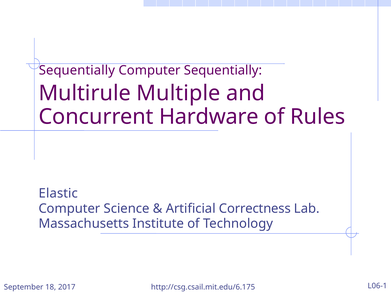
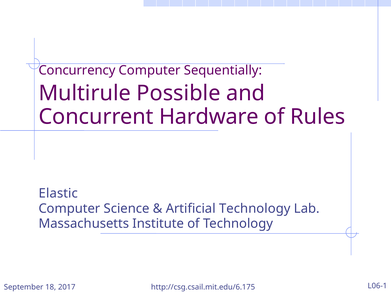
Sequentially at (77, 71): Sequentially -> Concurrency
Multiple: Multiple -> Possible
Artificial Correctness: Correctness -> Technology
